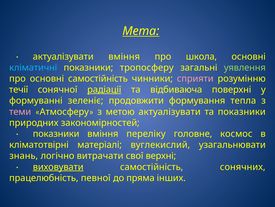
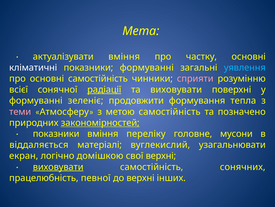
Мета underline: present -> none
школа: школа -> частку
кліматичні colour: light blue -> white
показники тропосферу: тропосферу -> формуванні
уявлення colour: light green -> light blue
течії: течії -> всієї
та відбиваюча: відбиваюча -> виховувати
метою актуалізувати: актуалізувати -> самостійність
та показники: показники -> позначено
закономірностей underline: none -> present
космос: космос -> мусони
кліматотвірні: кліматотвірні -> віддаляється
знань: знань -> екран
витрачати: витрачати -> домішкою
до пряма: пряма -> верхні
